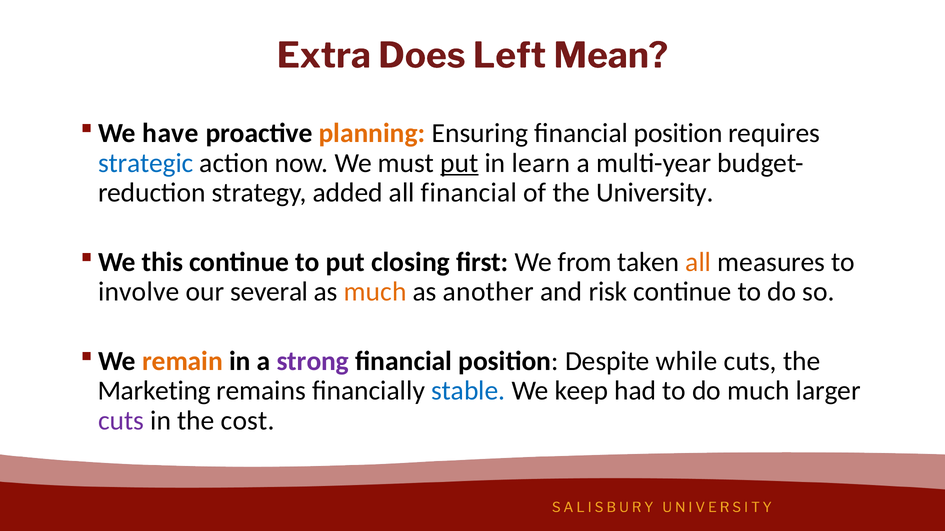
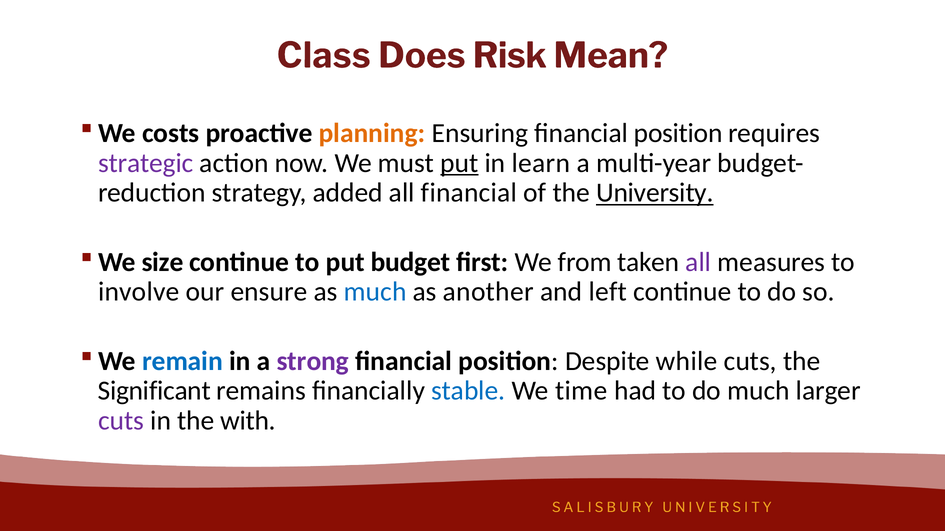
Extra: Extra -> Class
Left: Left -> Risk
have: have -> costs
strategic colour: blue -> purple
University at (655, 193) underline: none -> present
this: this -> size
closing: closing -> budget
all at (698, 262) colour: orange -> purple
several: several -> ensure
much at (375, 292) colour: orange -> blue
risk: risk -> left
remain colour: orange -> blue
Marketing: Marketing -> Significant
keep: keep -> time
cost: cost -> with
